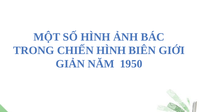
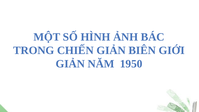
CHIẾN HÌNH: HÌNH -> GIẢN
